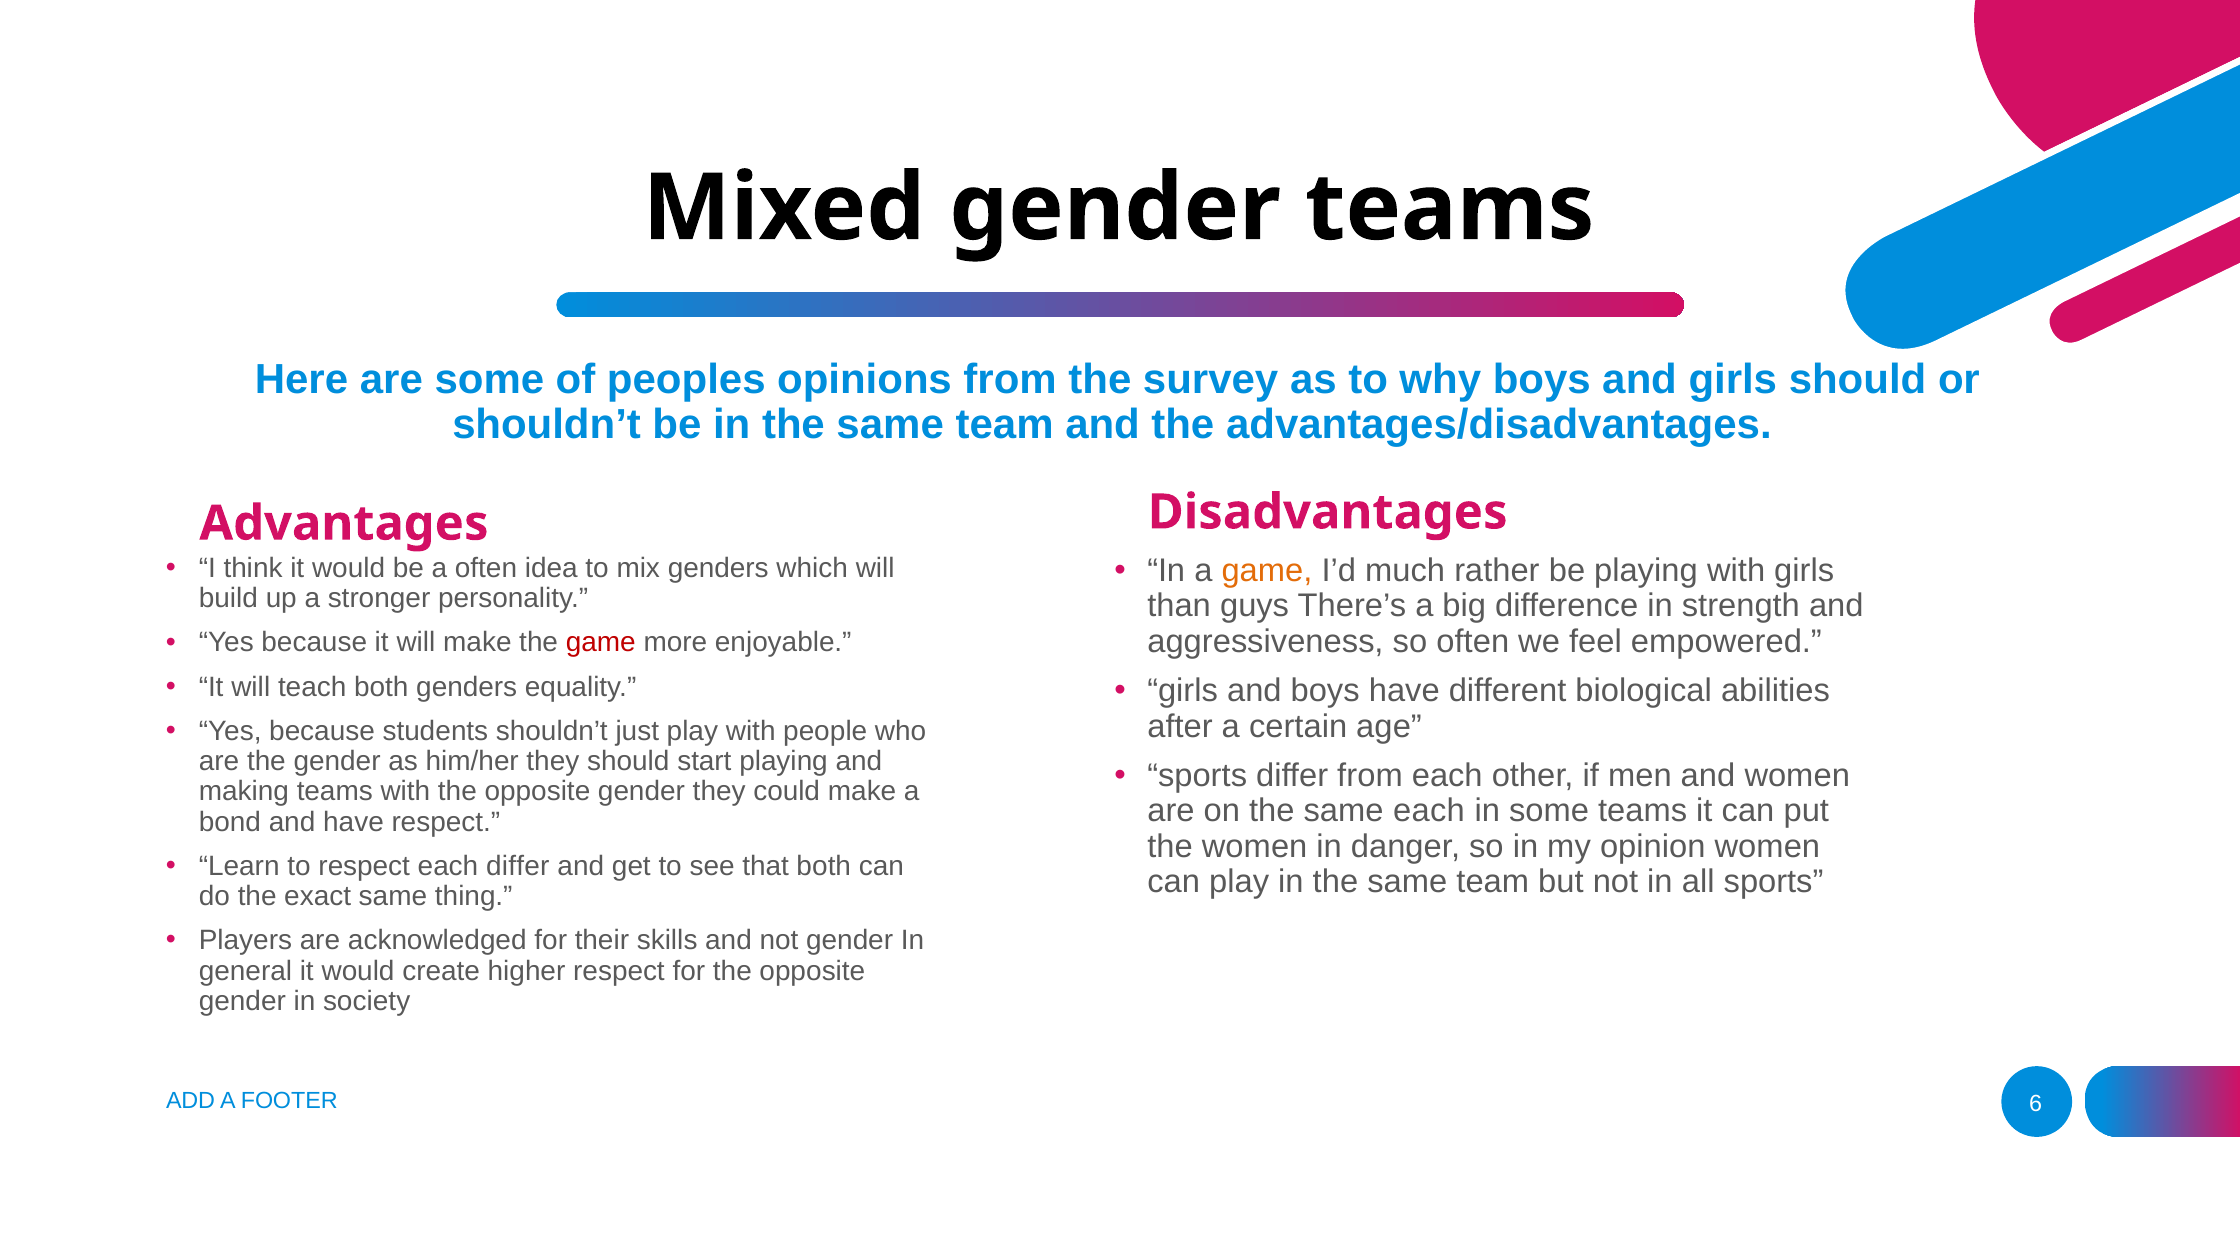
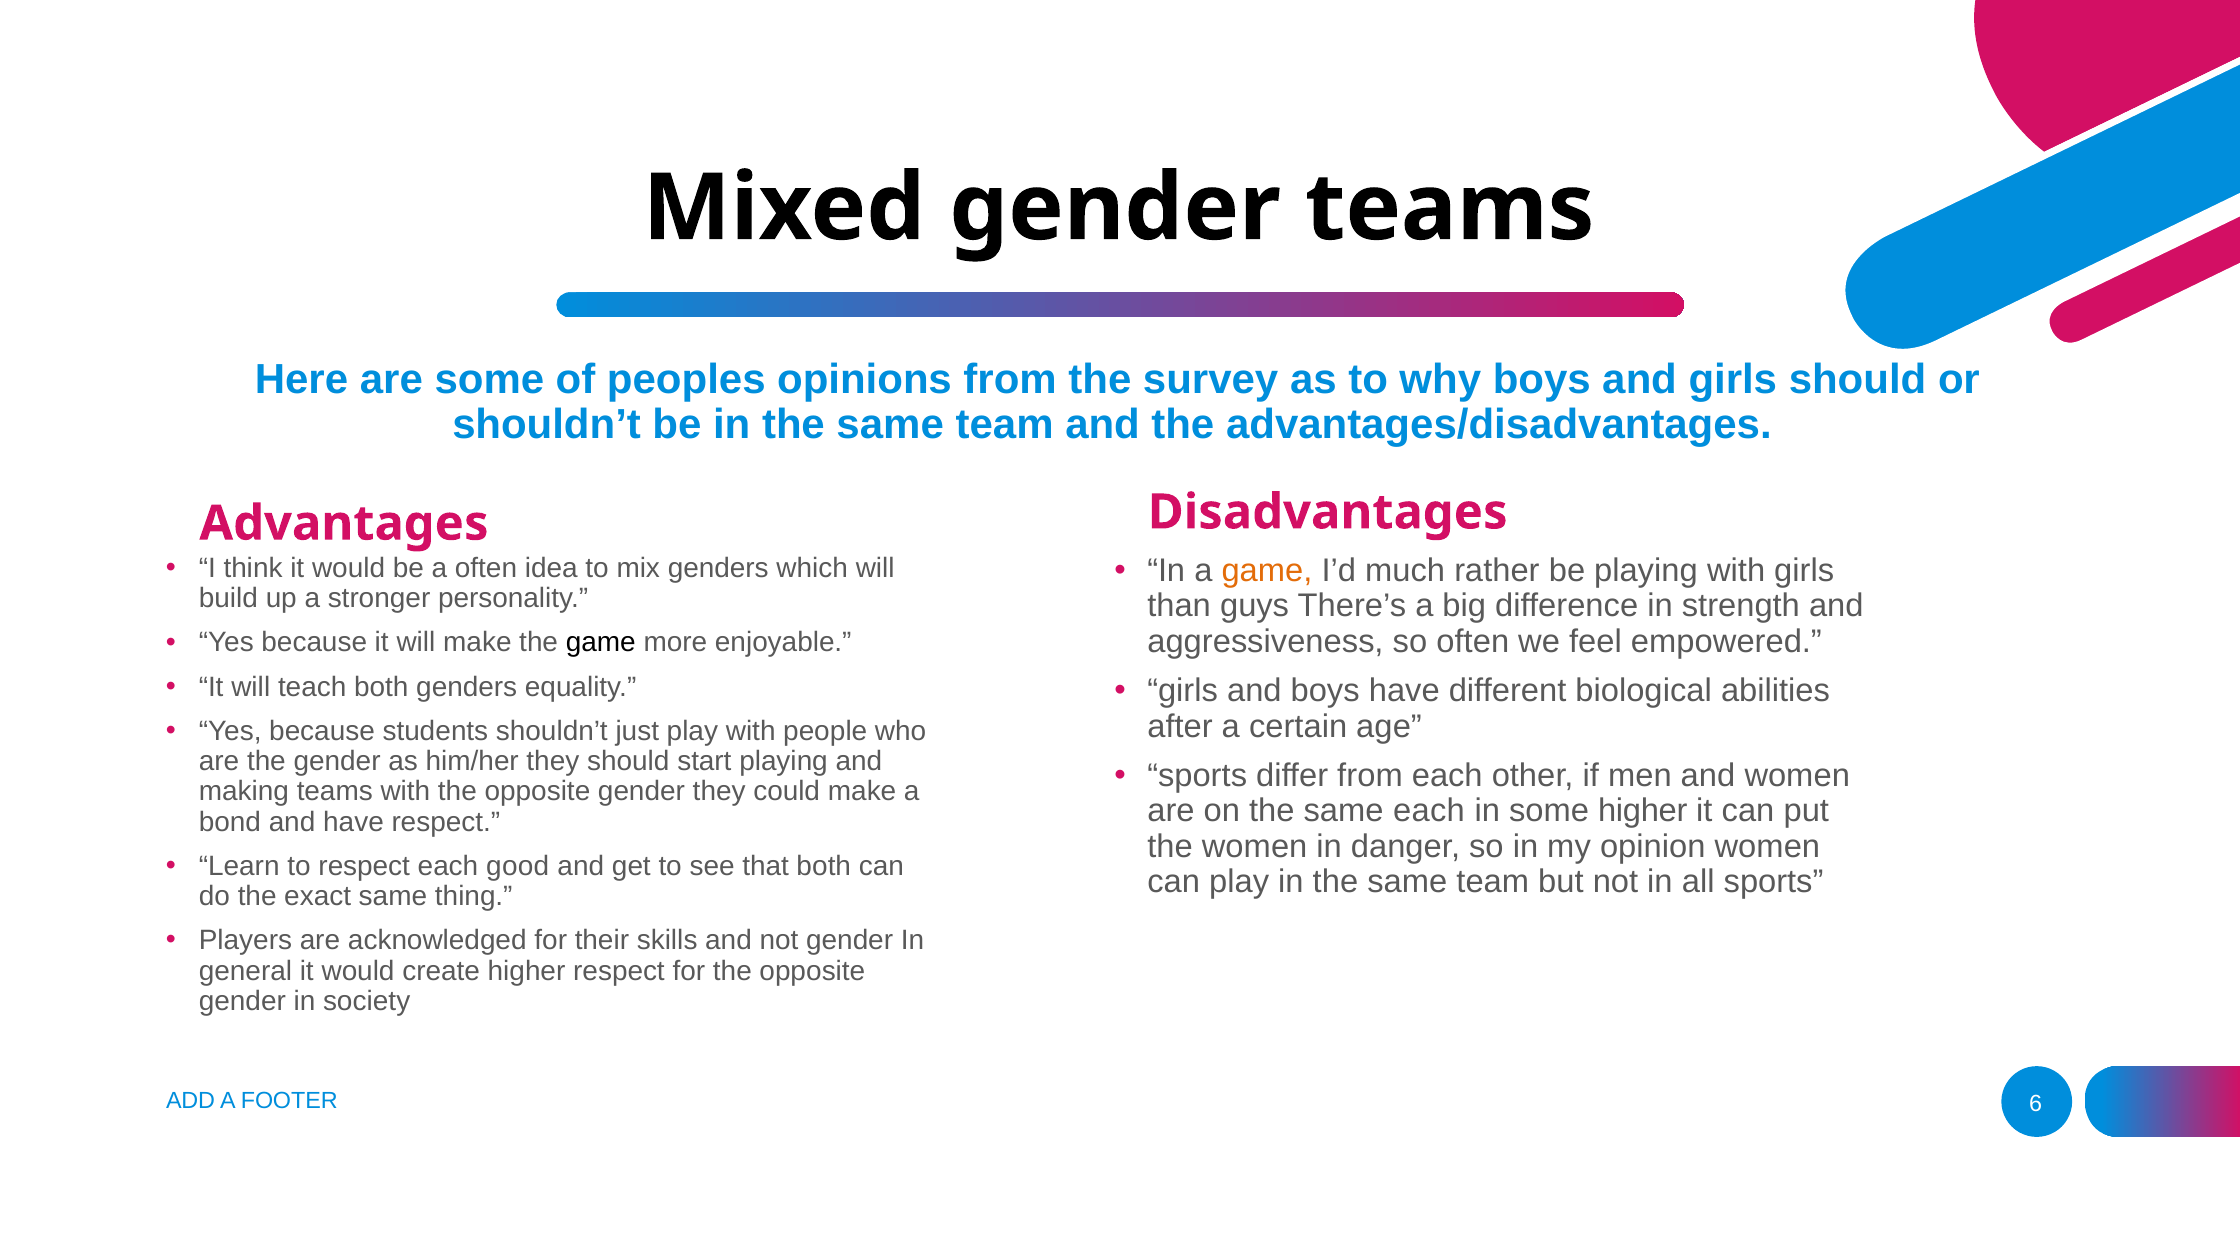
game at (601, 643) colour: red -> black
some teams: teams -> higher
each differ: differ -> good
